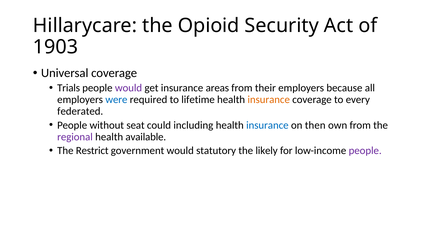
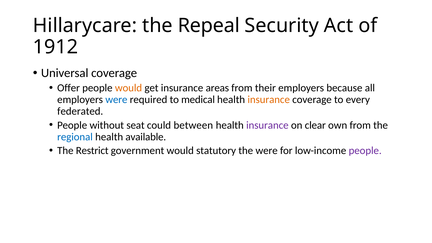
Opioid: Opioid -> Repeal
1903: 1903 -> 1912
Trials: Trials -> Offer
would at (129, 88) colour: purple -> orange
lifetime: lifetime -> medical
including: including -> between
insurance at (267, 125) colour: blue -> purple
then: then -> clear
regional colour: purple -> blue
the likely: likely -> were
